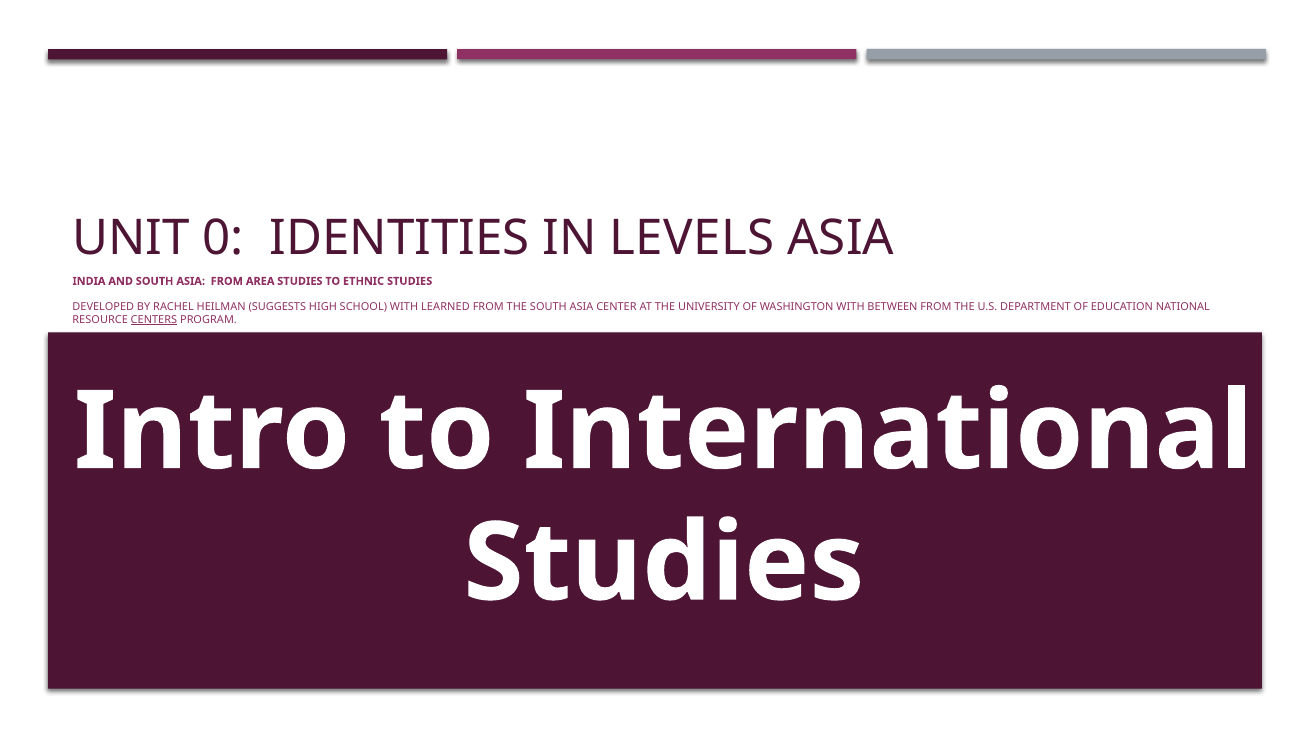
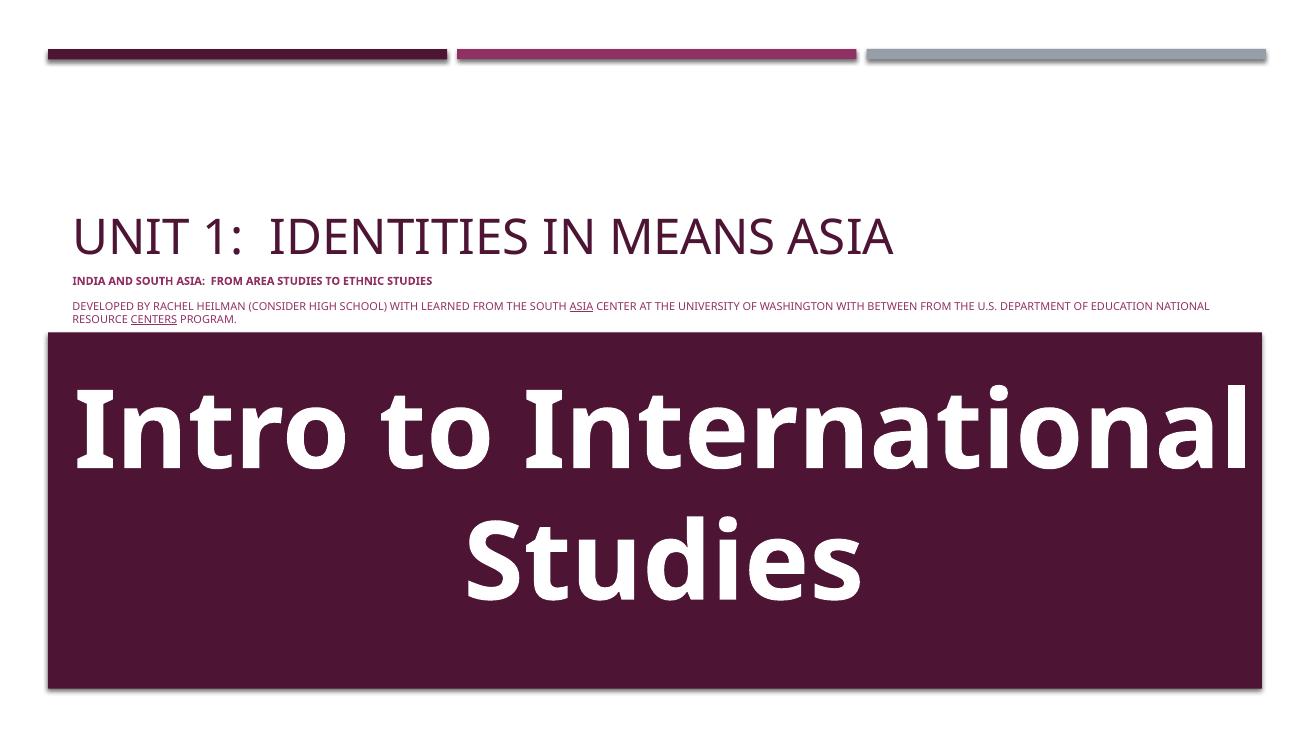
0: 0 -> 1
LEVELS: LEVELS -> MEANS
SUGGESTS: SUGGESTS -> CONSIDER
ASIA at (581, 307) underline: none -> present
